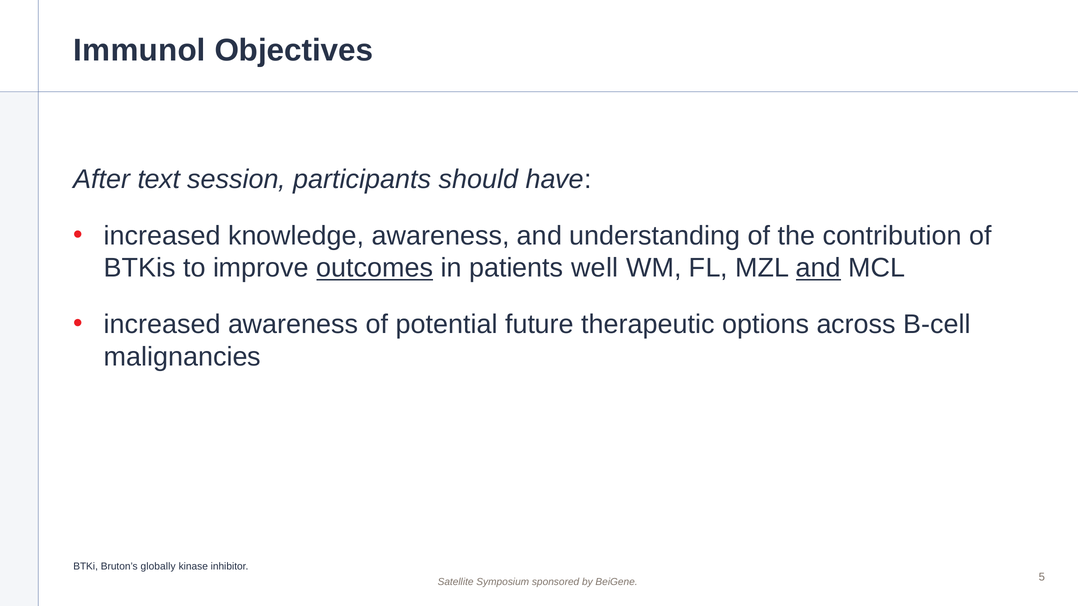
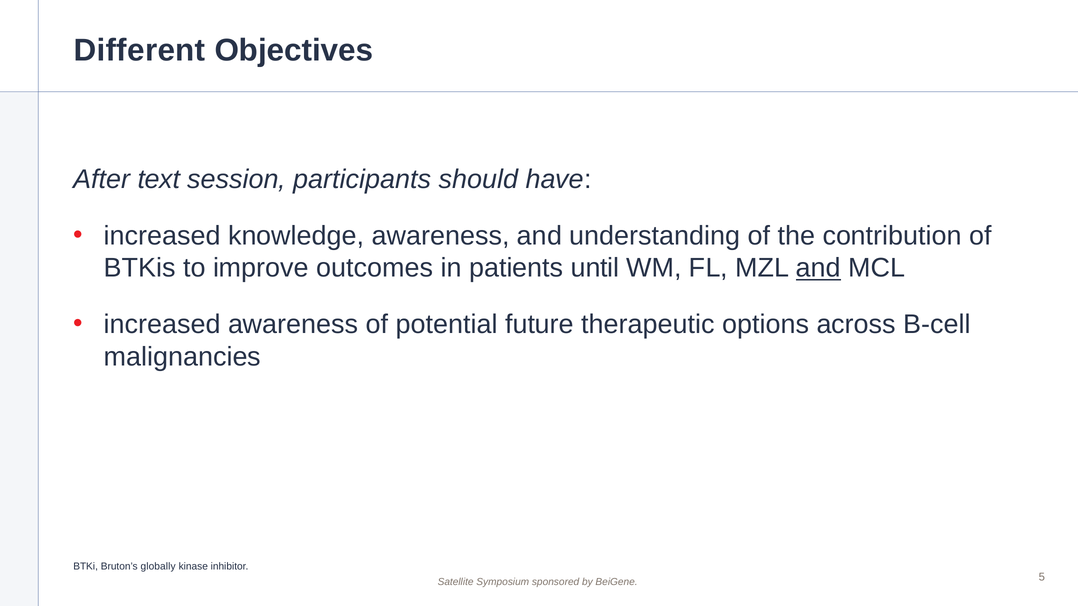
Immunol: Immunol -> Different
outcomes underline: present -> none
well: well -> until
